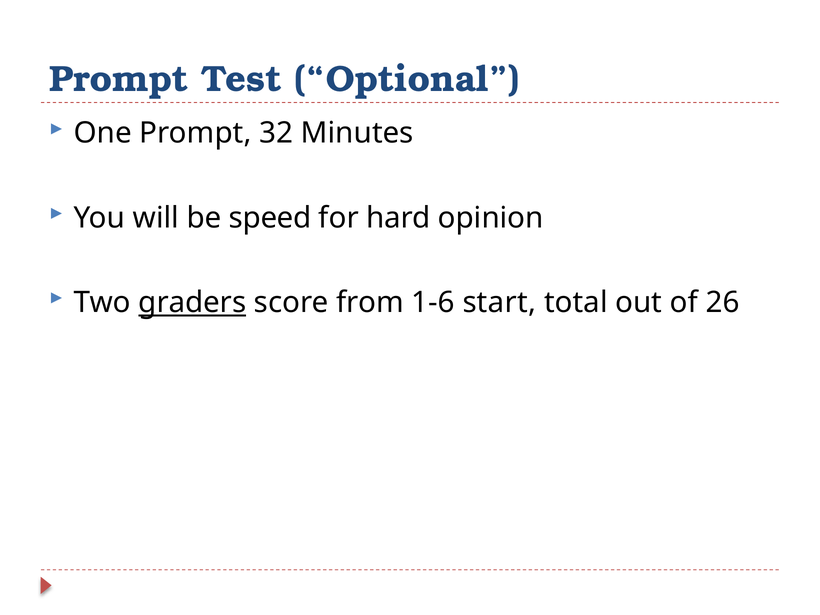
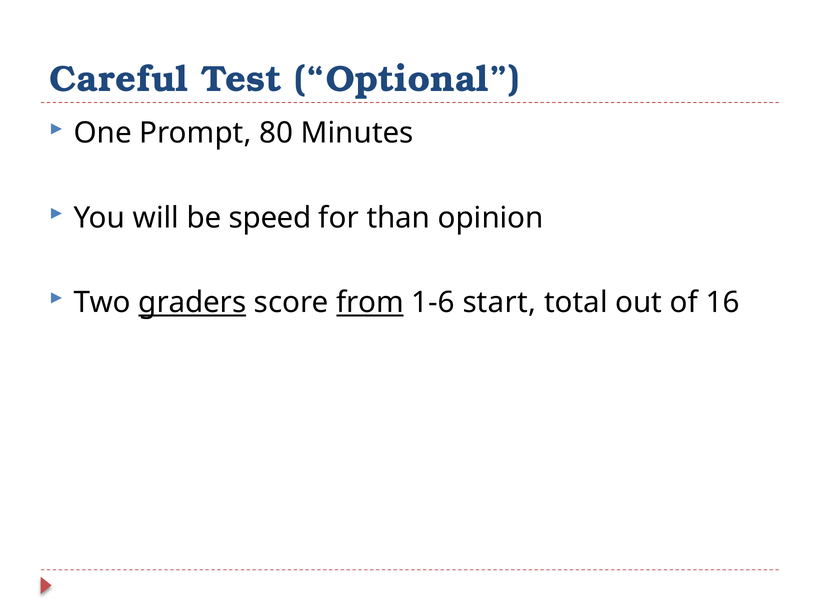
Prompt at (119, 79): Prompt -> Careful
32: 32 -> 80
hard: hard -> than
from underline: none -> present
26: 26 -> 16
